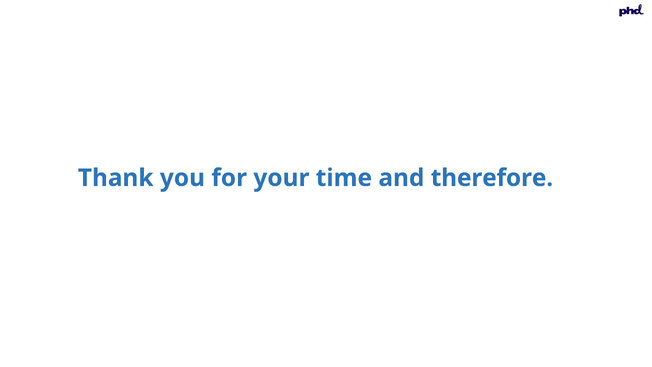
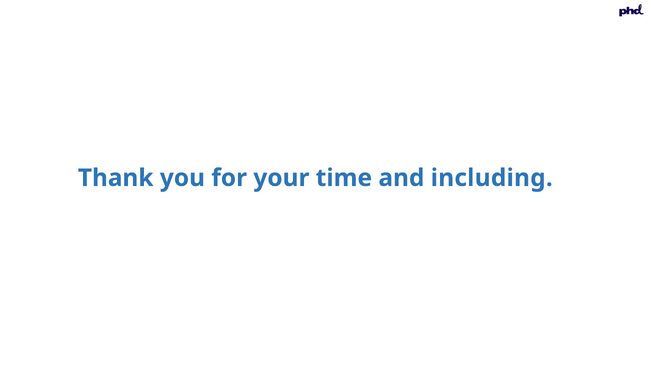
therefore: therefore -> including
